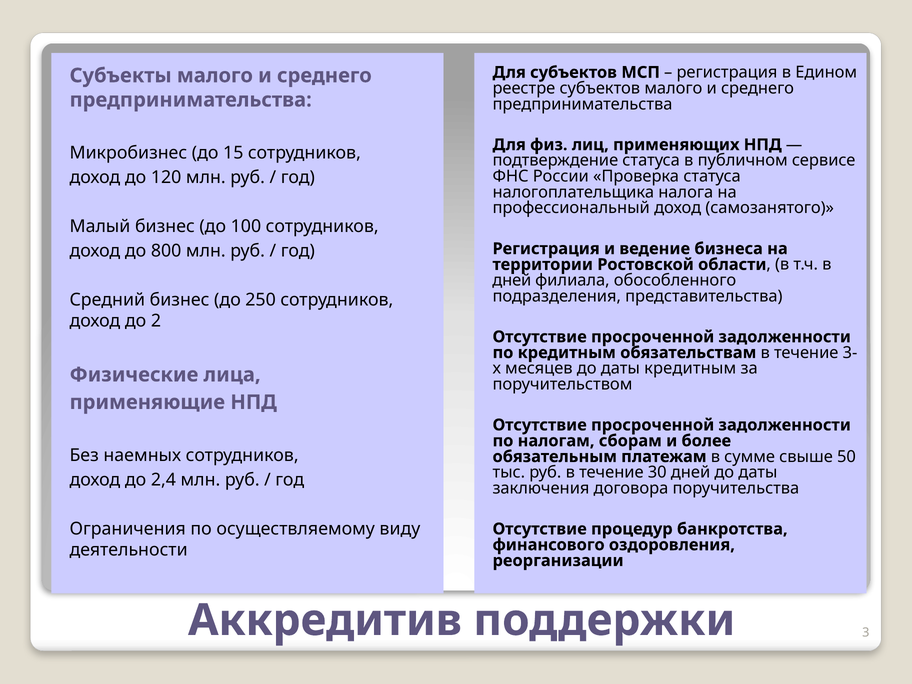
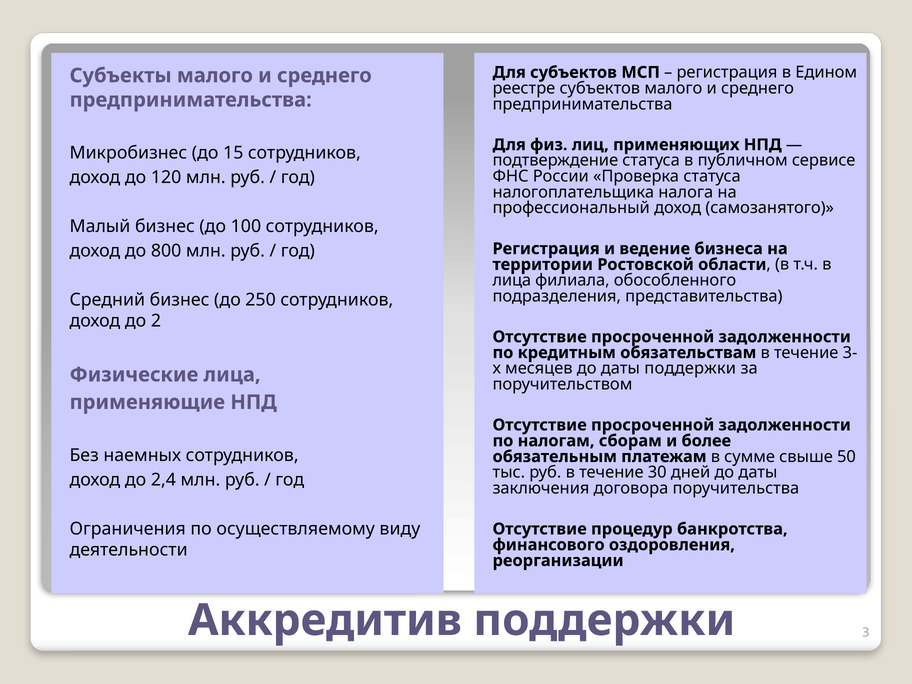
дней at (512, 280): дней -> лица
даты кредитным: кредитным -> поддержки
